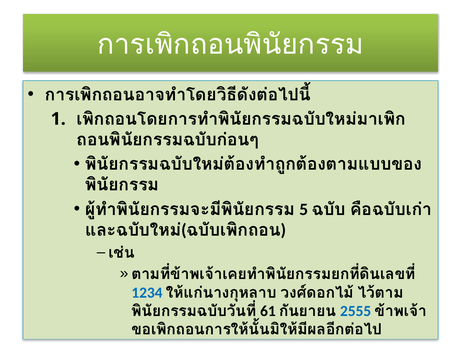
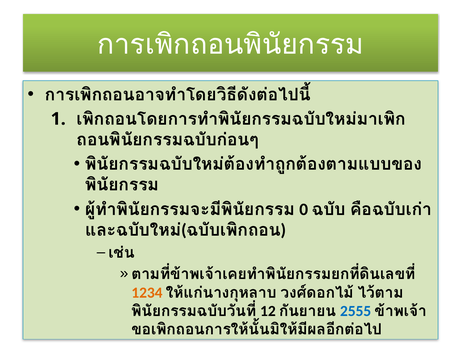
5: 5 -> 0
1234 colour: blue -> orange
61: 61 -> 12
